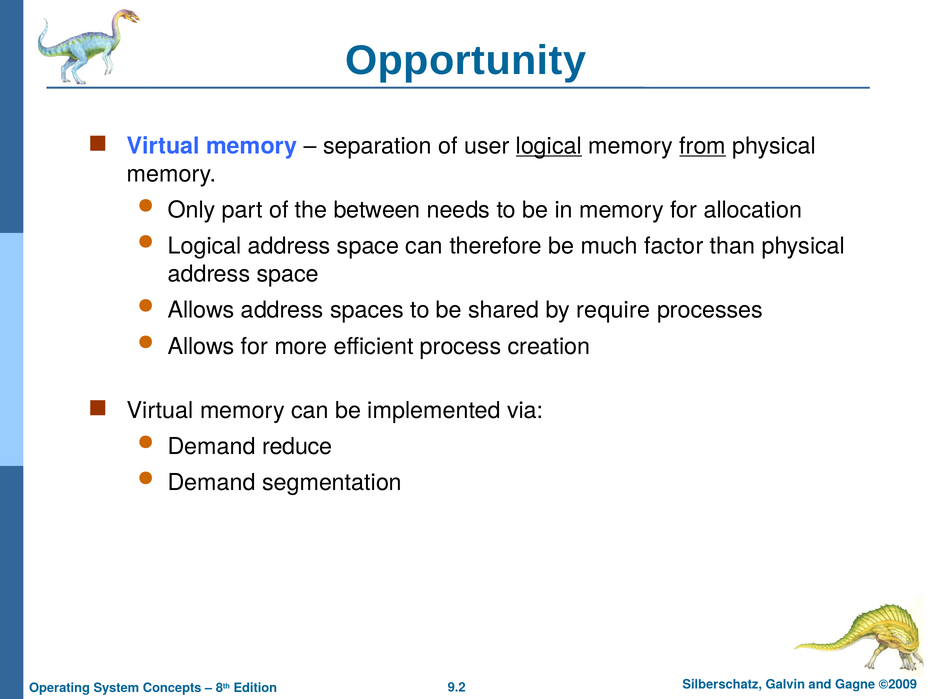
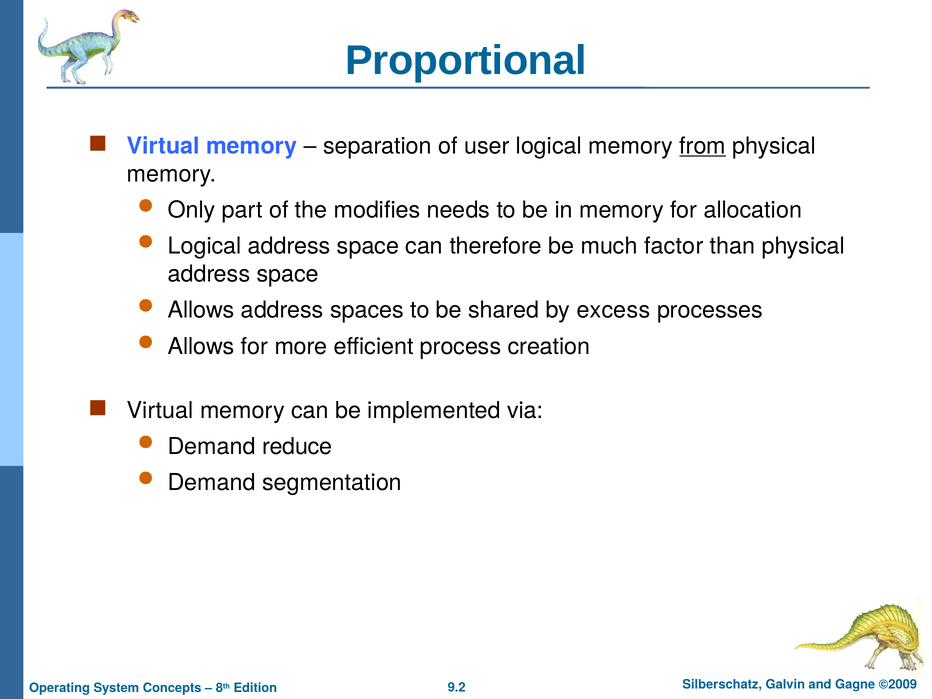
Opportunity: Opportunity -> Proportional
logical at (549, 146) underline: present -> none
between: between -> modifies
require: require -> excess
